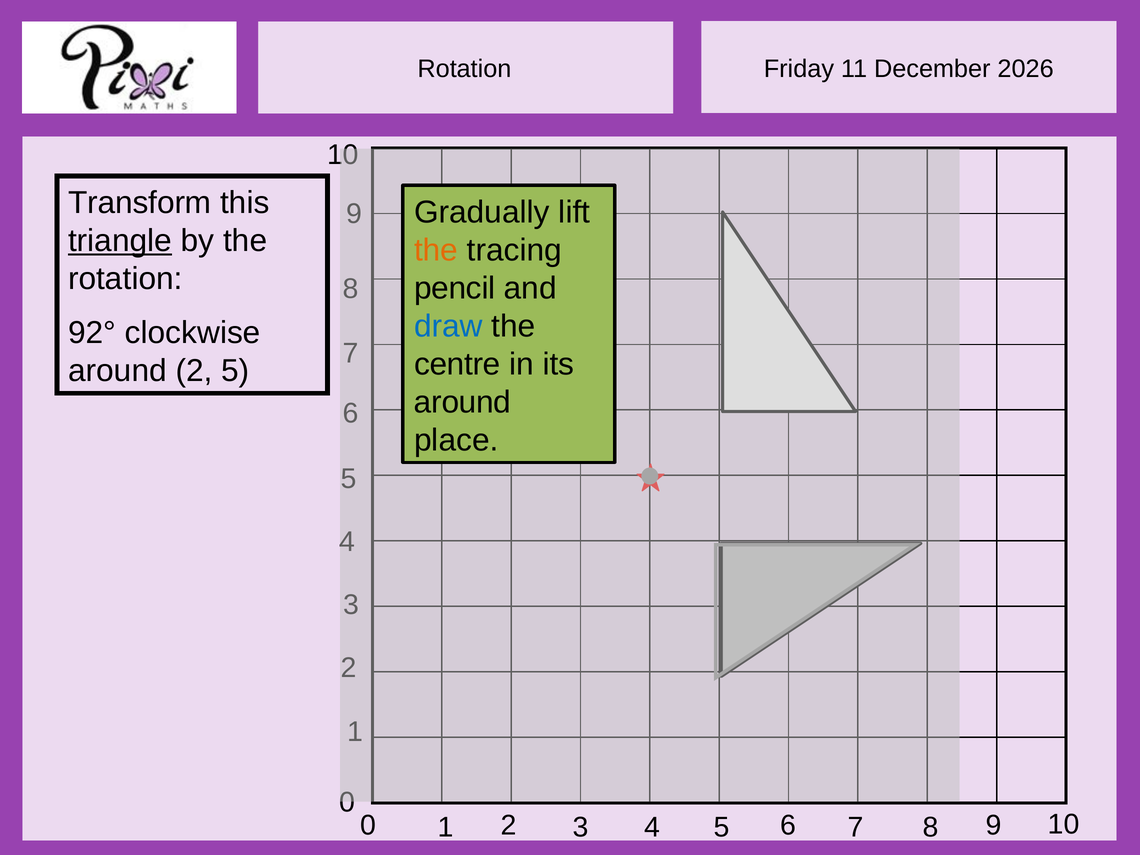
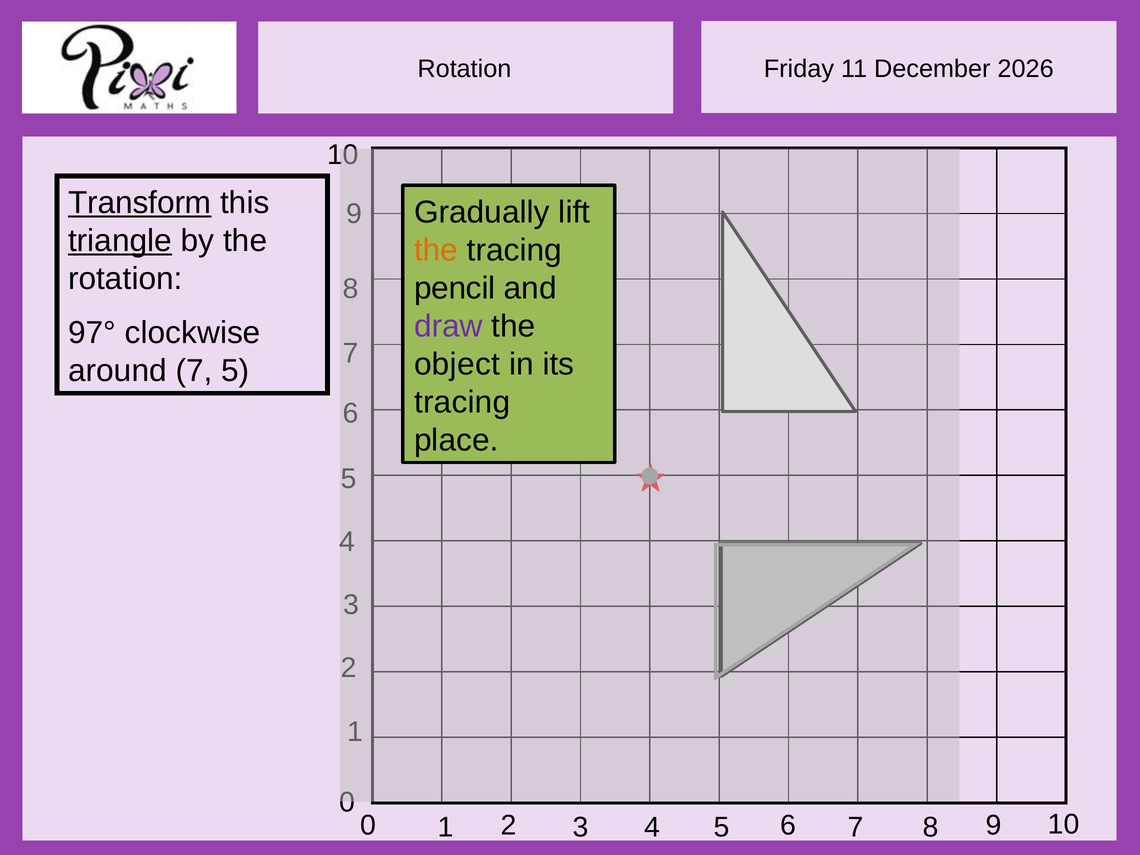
Transform underline: none -> present
draw colour: blue -> purple
92°: 92° -> 97°
centre: centre -> object
around 2: 2 -> 7
around at (463, 402): around -> tracing
